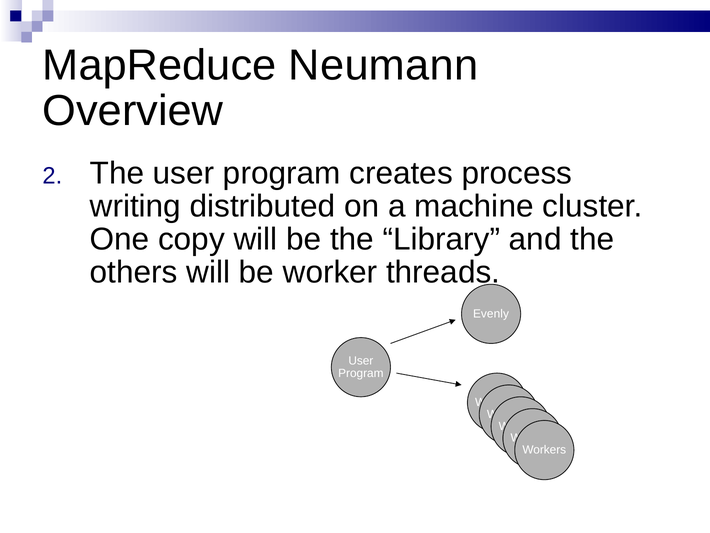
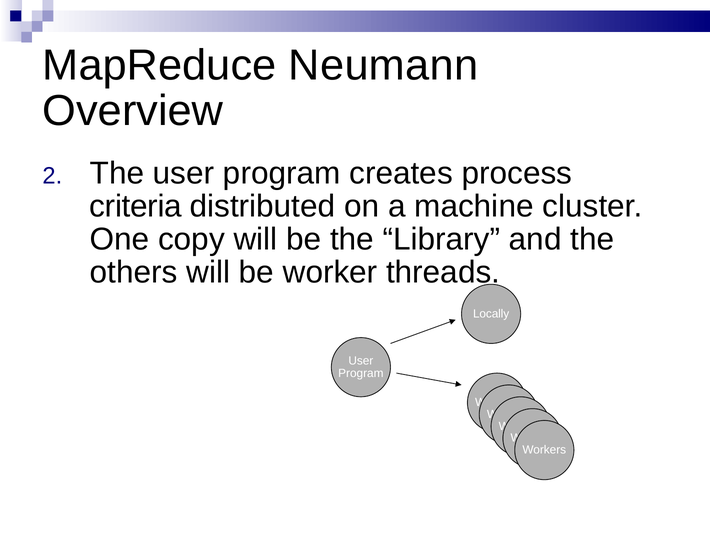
writing: writing -> criteria
Evenly: Evenly -> Locally
